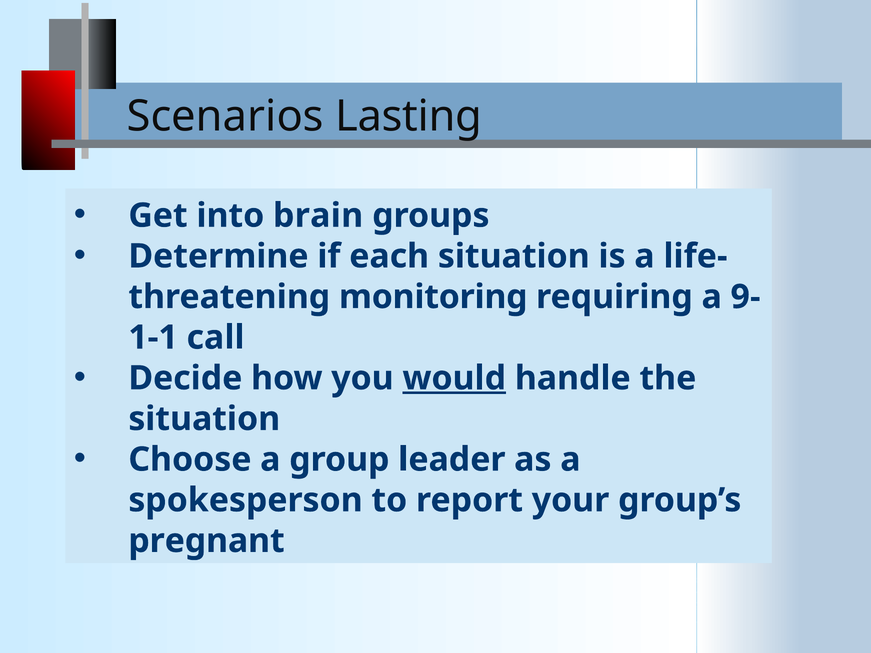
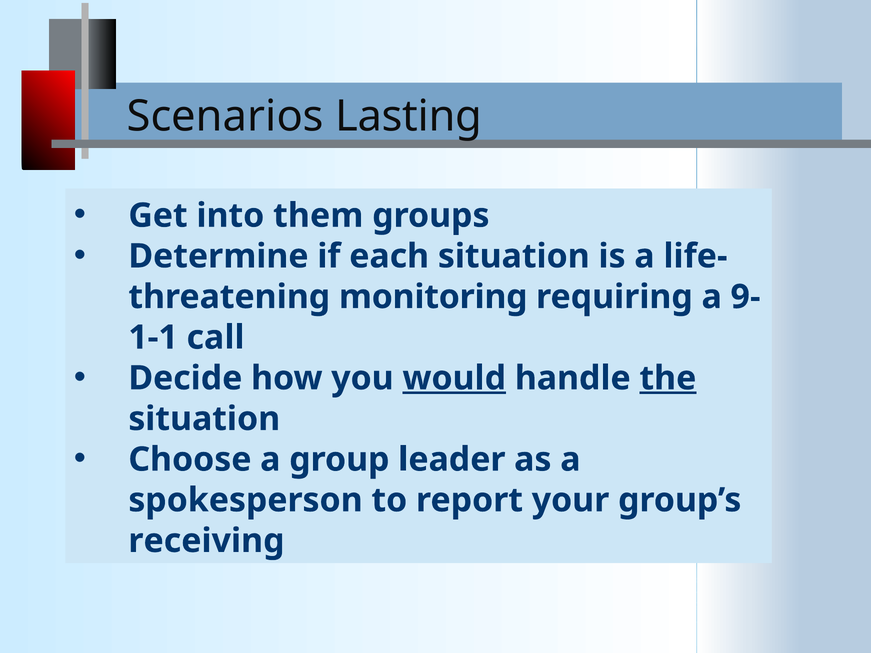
brain: brain -> them
the underline: none -> present
pregnant: pregnant -> receiving
